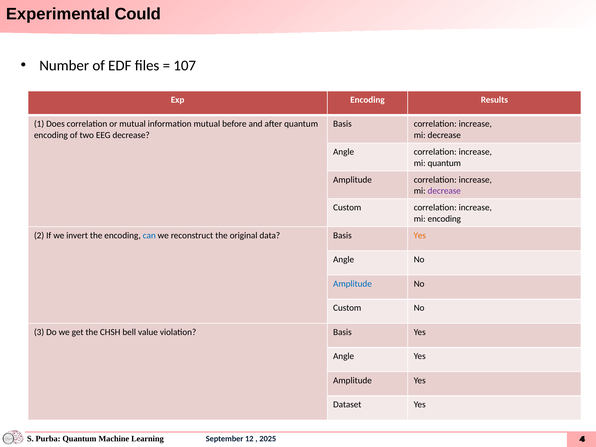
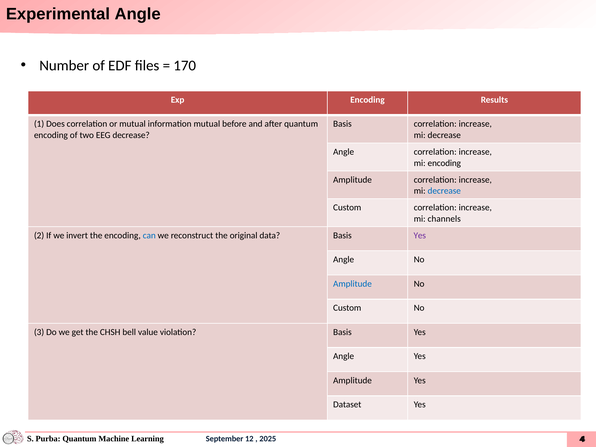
Experimental Could: Could -> Angle
107: 107 -> 170
mi quantum: quantum -> encoding
decrease at (444, 191) colour: purple -> blue
mi encoding: encoding -> channels
Yes at (420, 235) colour: orange -> purple
